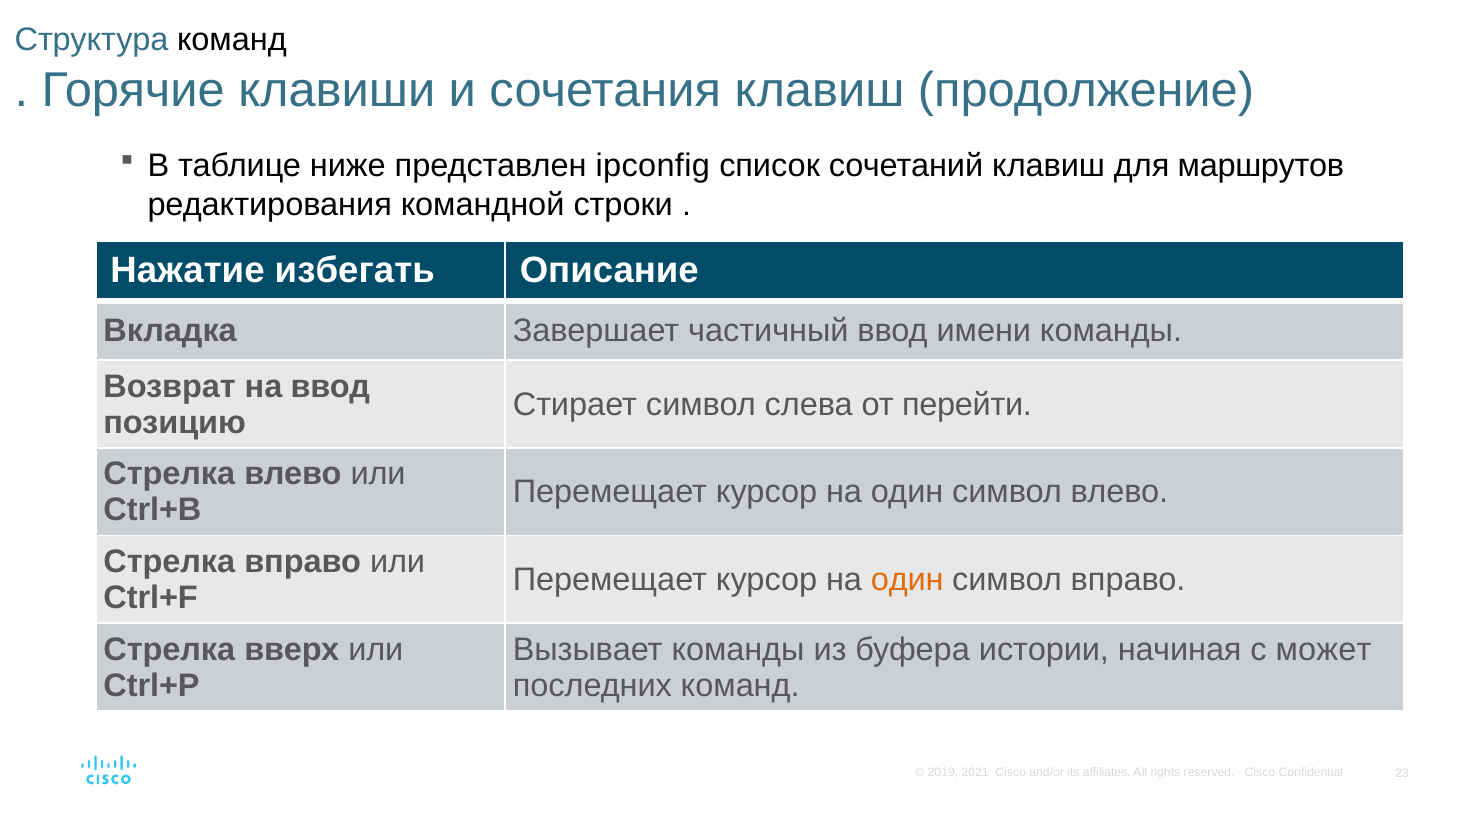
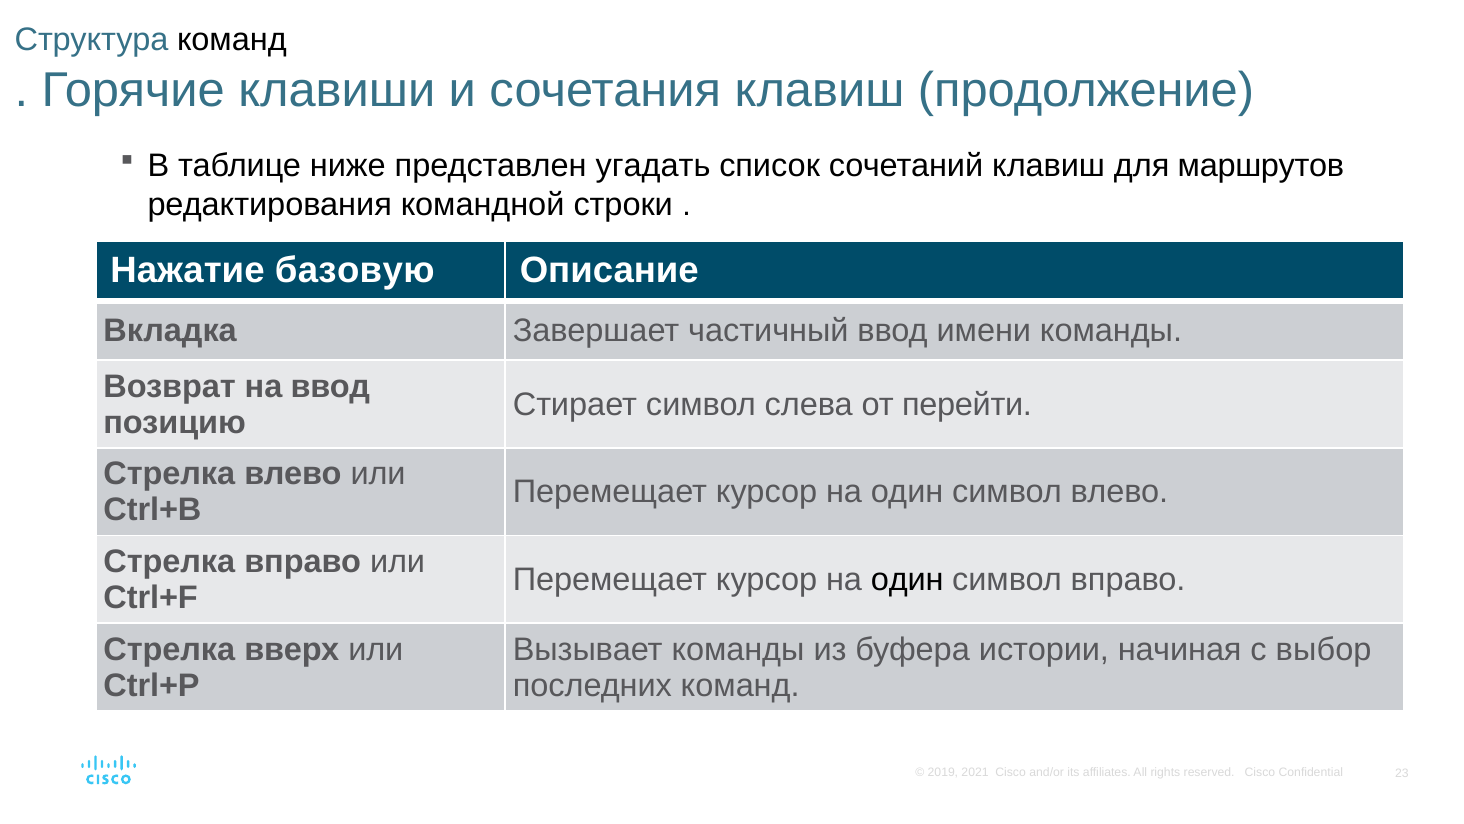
ipconfig: ipconfig -> угадать
избегать: избегать -> базовую
один at (907, 579) colour: orange -> black
может: может -> выбор
